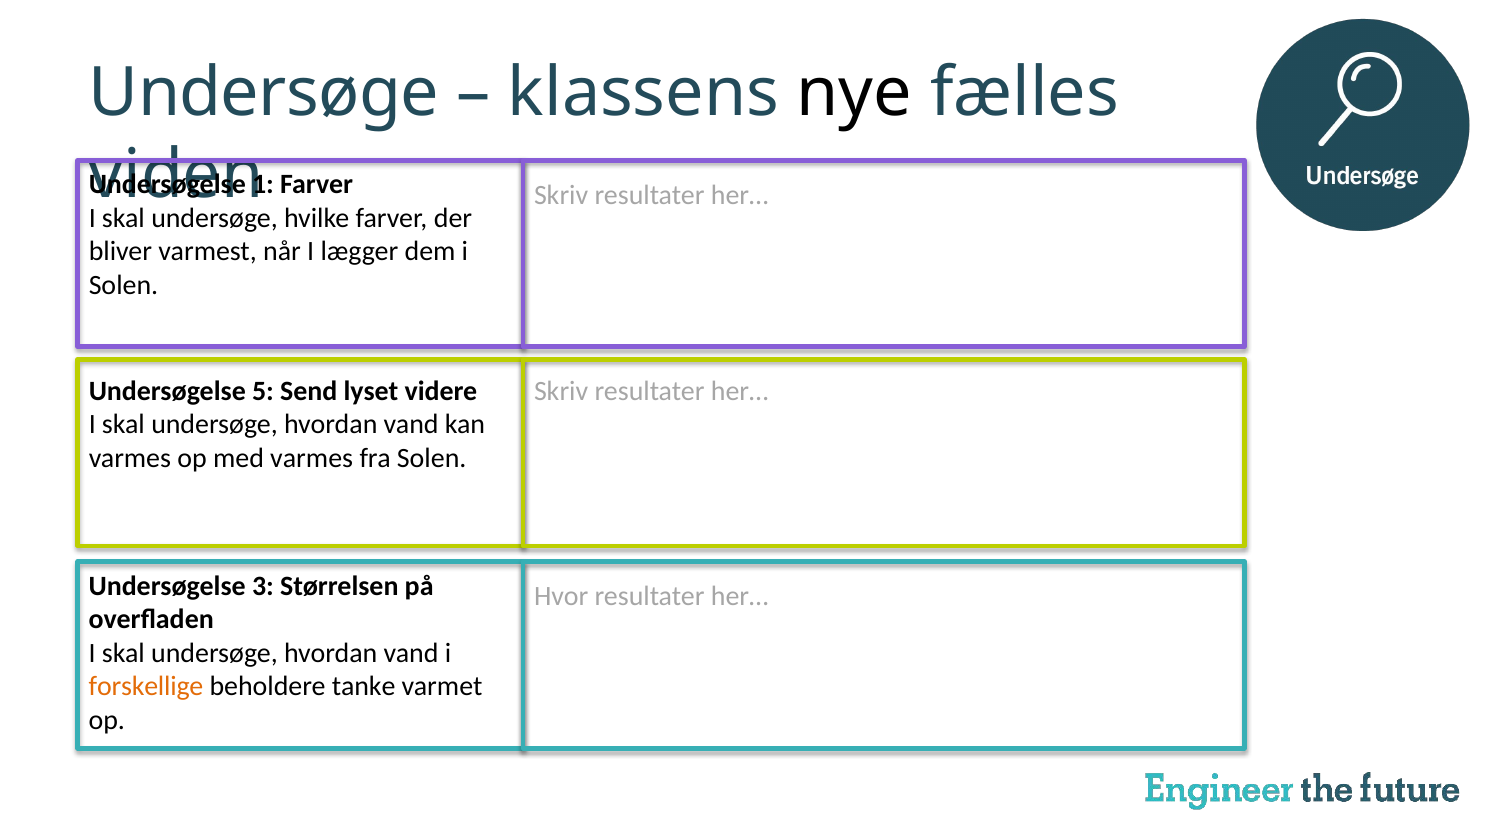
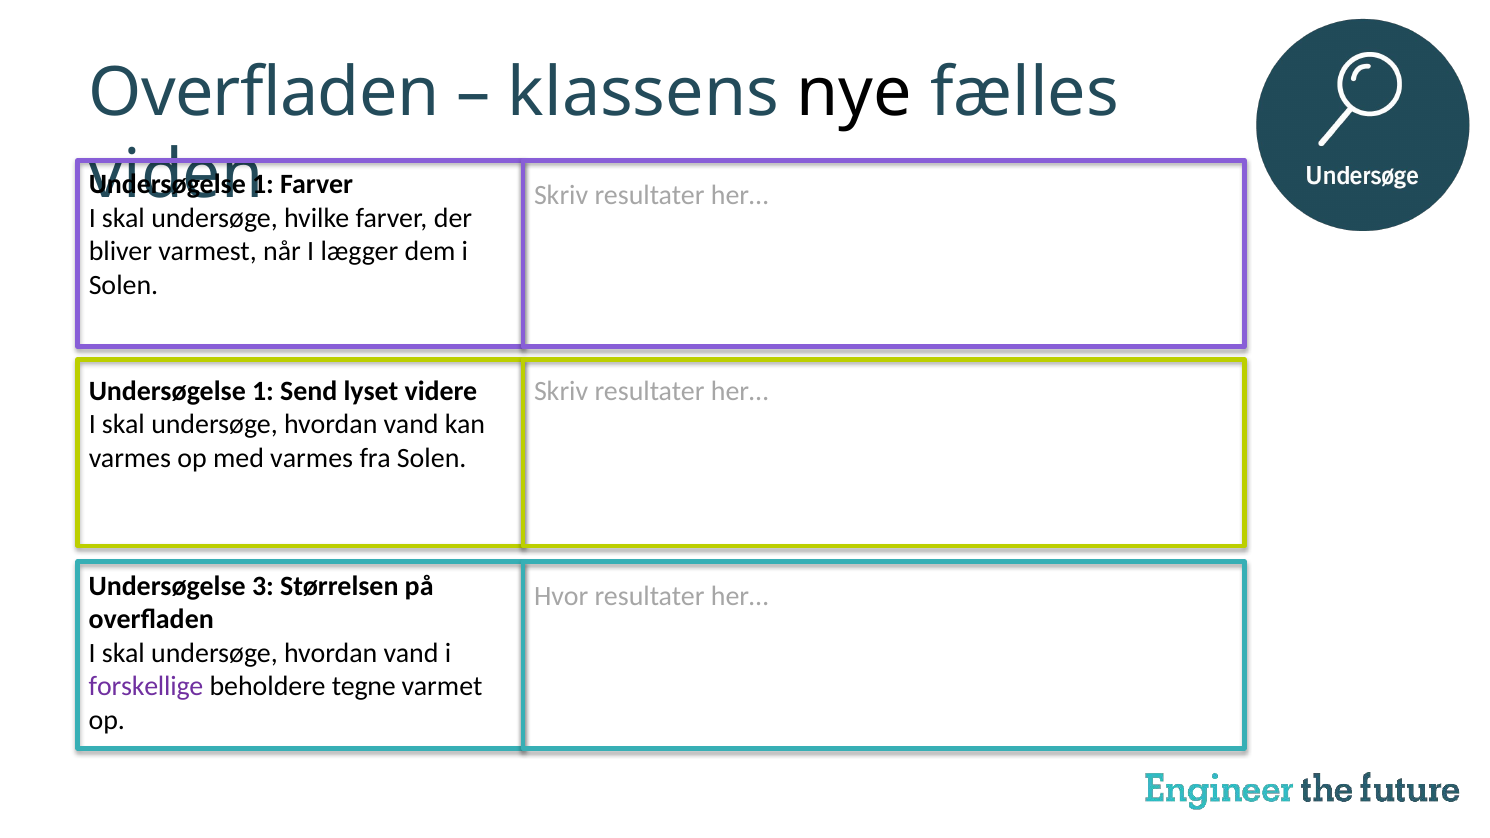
Undersøge at (264, 93): Undersøge -> Overfladen
5 at (263, 391): 5 -> 1
forskellige colour: orange -> purple
tanke: tanke -> tegne
